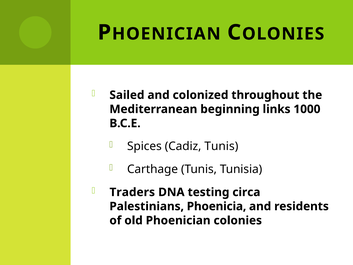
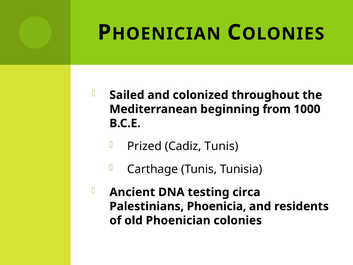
links: links -> from
Spices: Spices -> Prized
Traders: Traders -> Ancient
